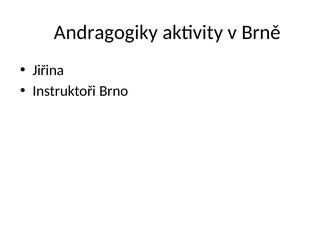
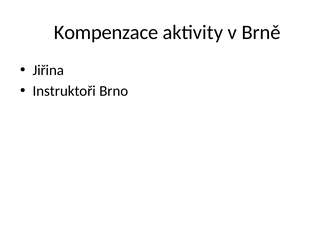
Andragogiky: Andragogiky -> Kompenzace
